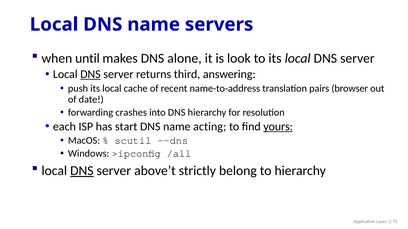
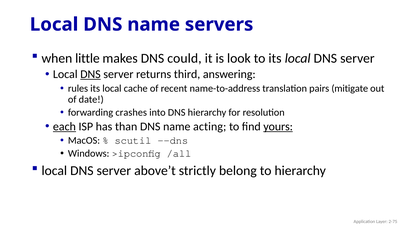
until: until -> little
alone: alone -> could
push: push -> rules
browser: browser -> mitigate
each underline: none -> present
start: start -> than
DNS at (82, 171) underline: present -> none
